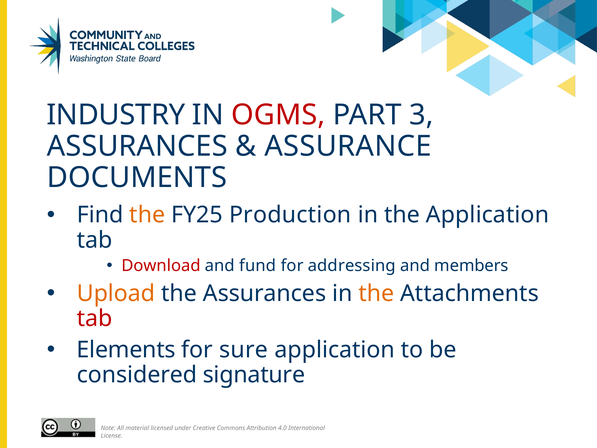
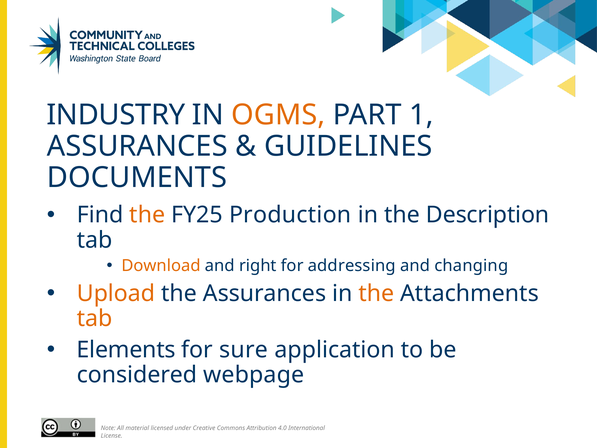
OGMS colour: red -> orange
3: 3 -> 1
ASSURANCE: ASSURANCE -> GUIDELINES
the Application: Application -> Description
Download colour: red -> orange
fund: fund -> right
members: members -> changing
tab at (95, 318) colour: red -> orange
signature: signature -> webpage
